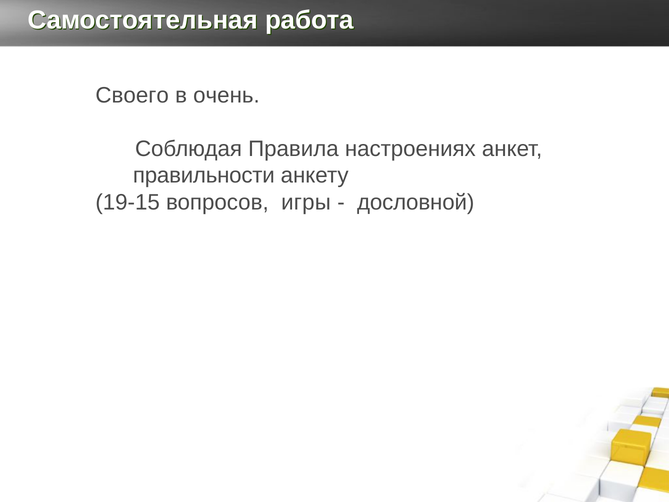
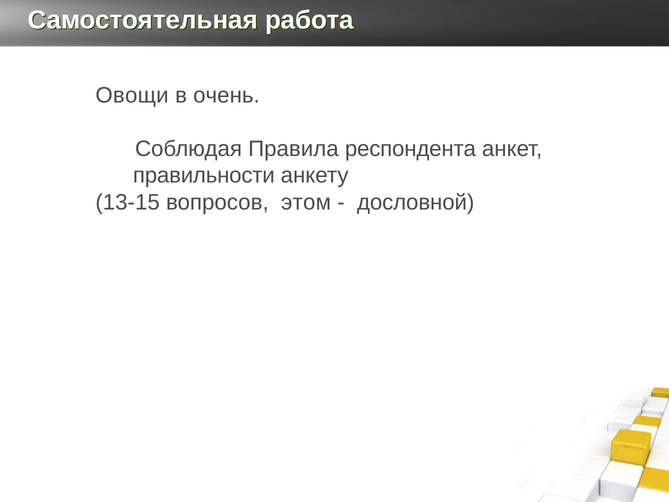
Своего: Своего -> Овощи
настроениях: настроениях -> респондента
19-15: 19-15 -> 13-15
игры: игры -> этом
